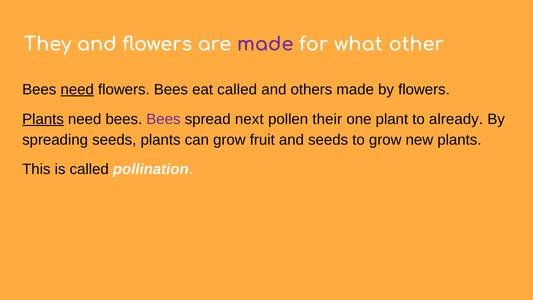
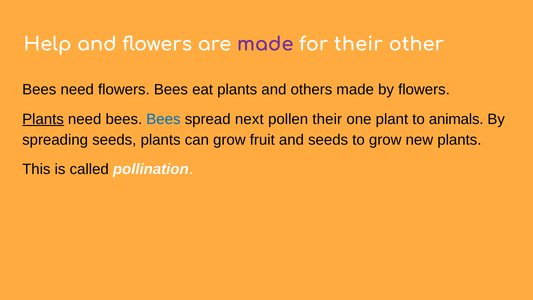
They: They -> Help
for what: what -> their
need at (77, 89) underline: present -> none
eat called: called -> plants
Bees at (163, 119) colour: purple -> blue
already: already -> animals
